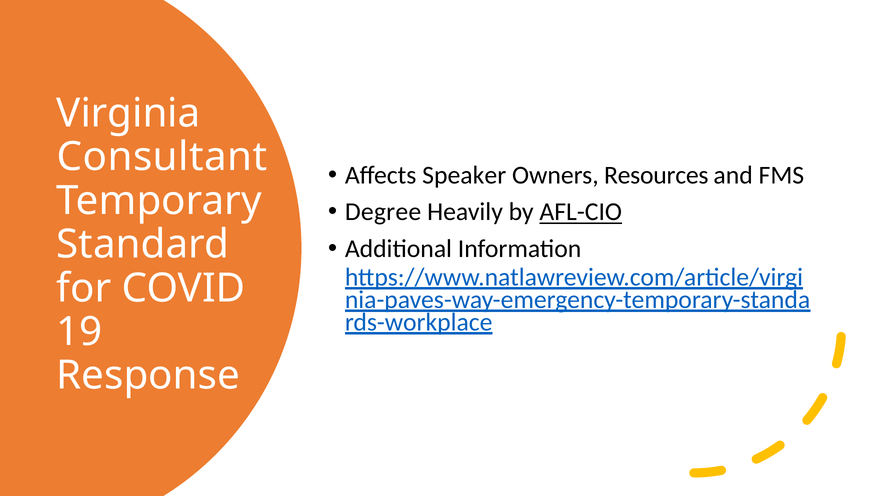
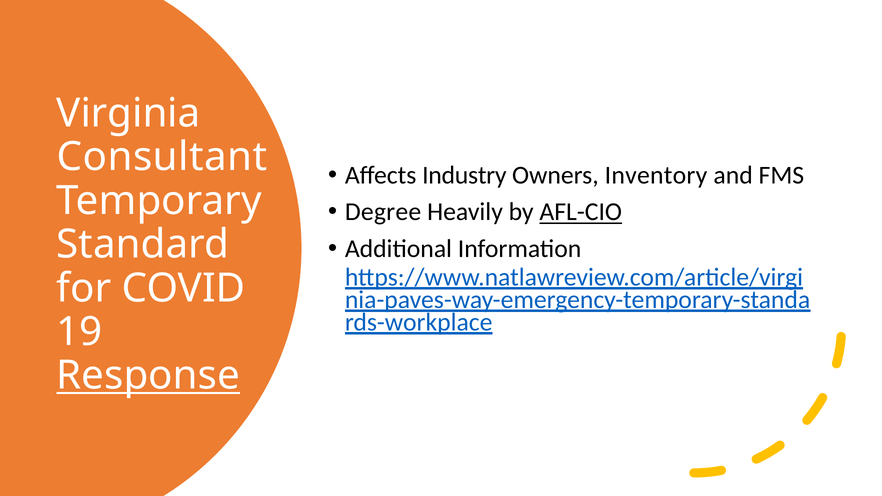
Speaker: Speaker -> Industry
Resources: Resources -> Inventory
Response underline: none -> present
